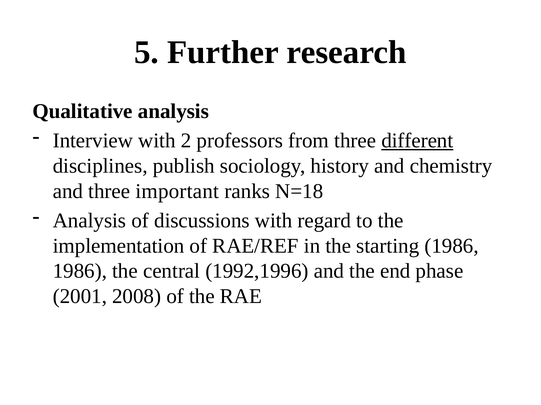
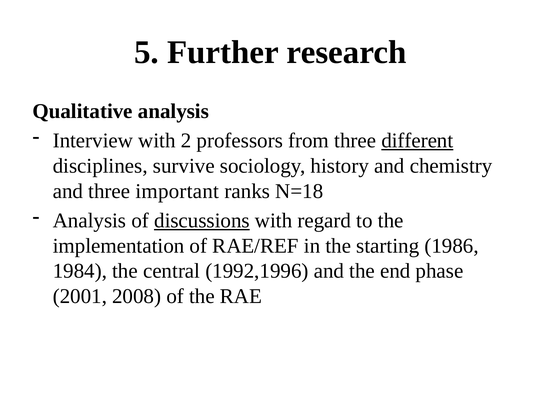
publish: publish -> survive
discussions underline: none -> present
1986 at (80, 271): 1986 -> 1984
